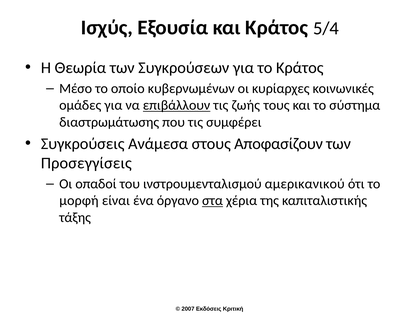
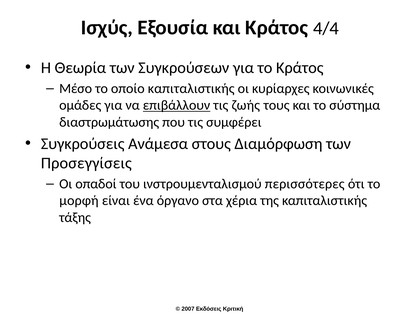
5/4: 5/4 -> 4/4
οποίο κυβερνωμένων: κυβερνωμένων -> καπιταλιστικής
Αποφασίζουν: Αποφασίζουν -> Διαμόρφωση
αμερικανικού: αμερικανικού -> περισσότερες
στα underline: present -> none
